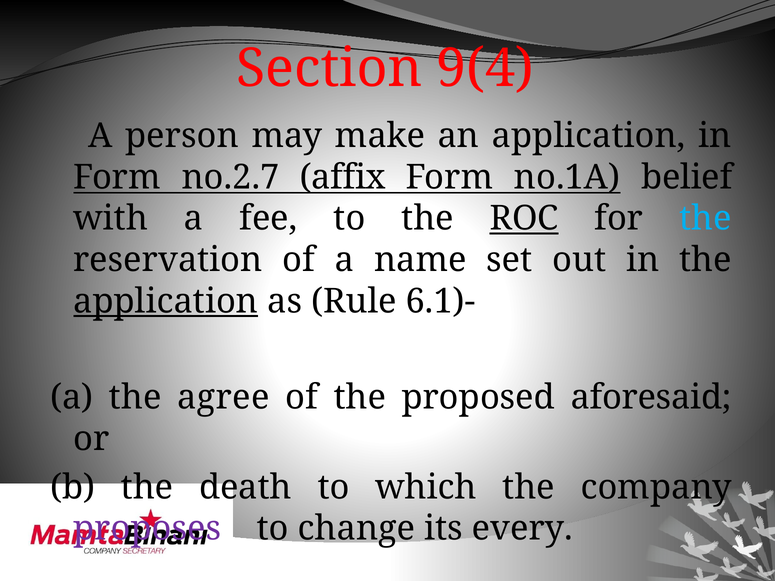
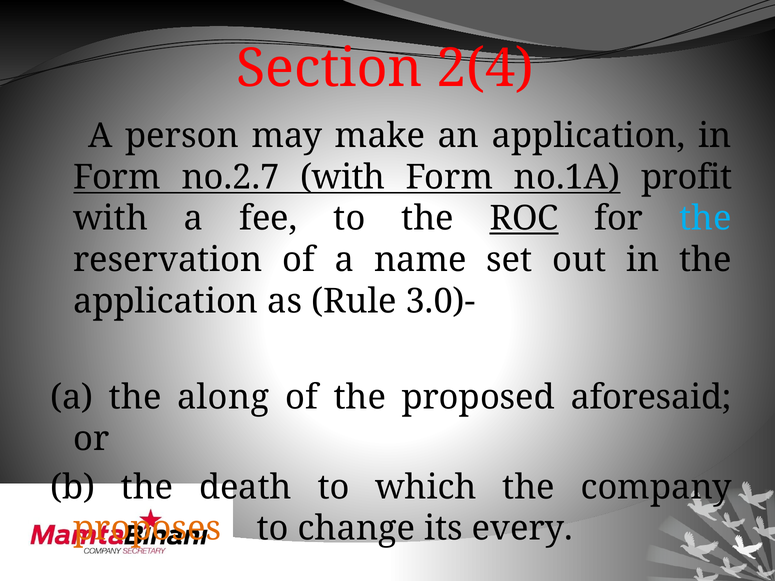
9(4: 9(4 -> 2(4
no.2.7 affix: affix -> with
belief: belief -> profit
application at (166, 301) underline: present -> none
6.1)-: 6.1)- -> 3.0)-
agree: agree -> along
proposes colour: purple -> orange
